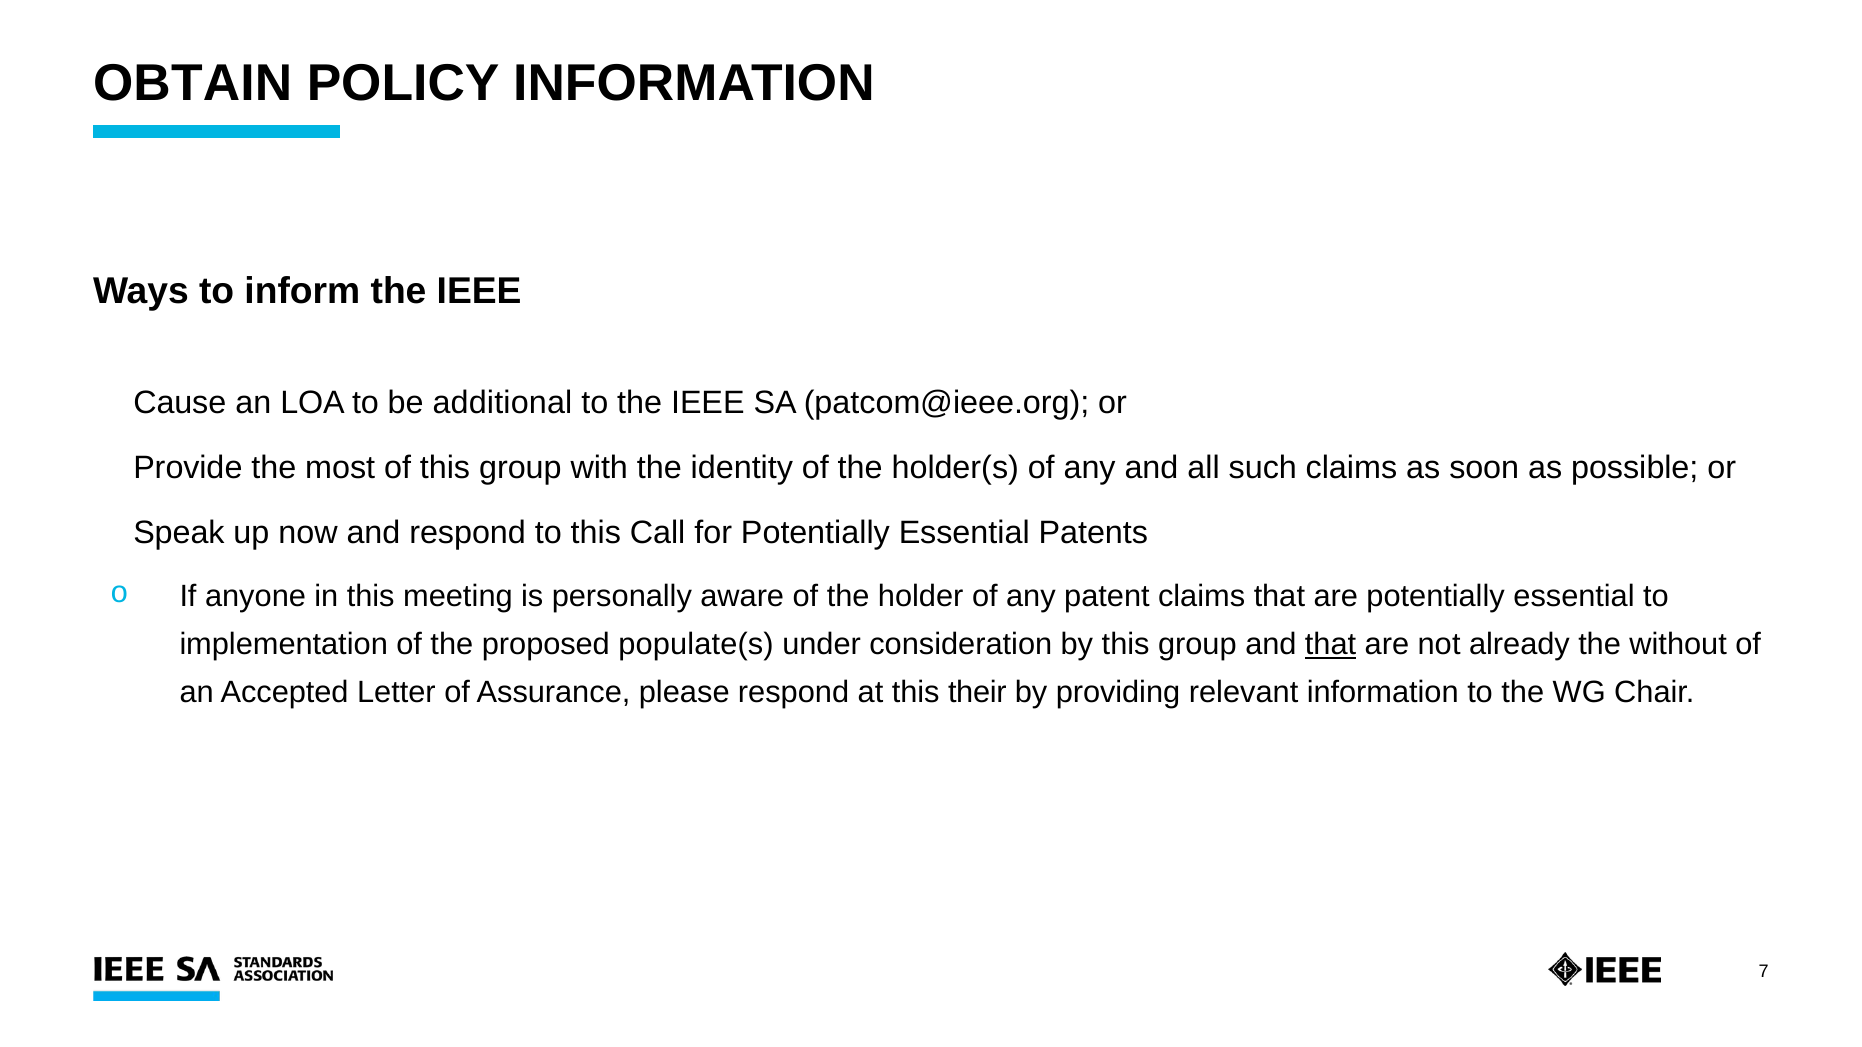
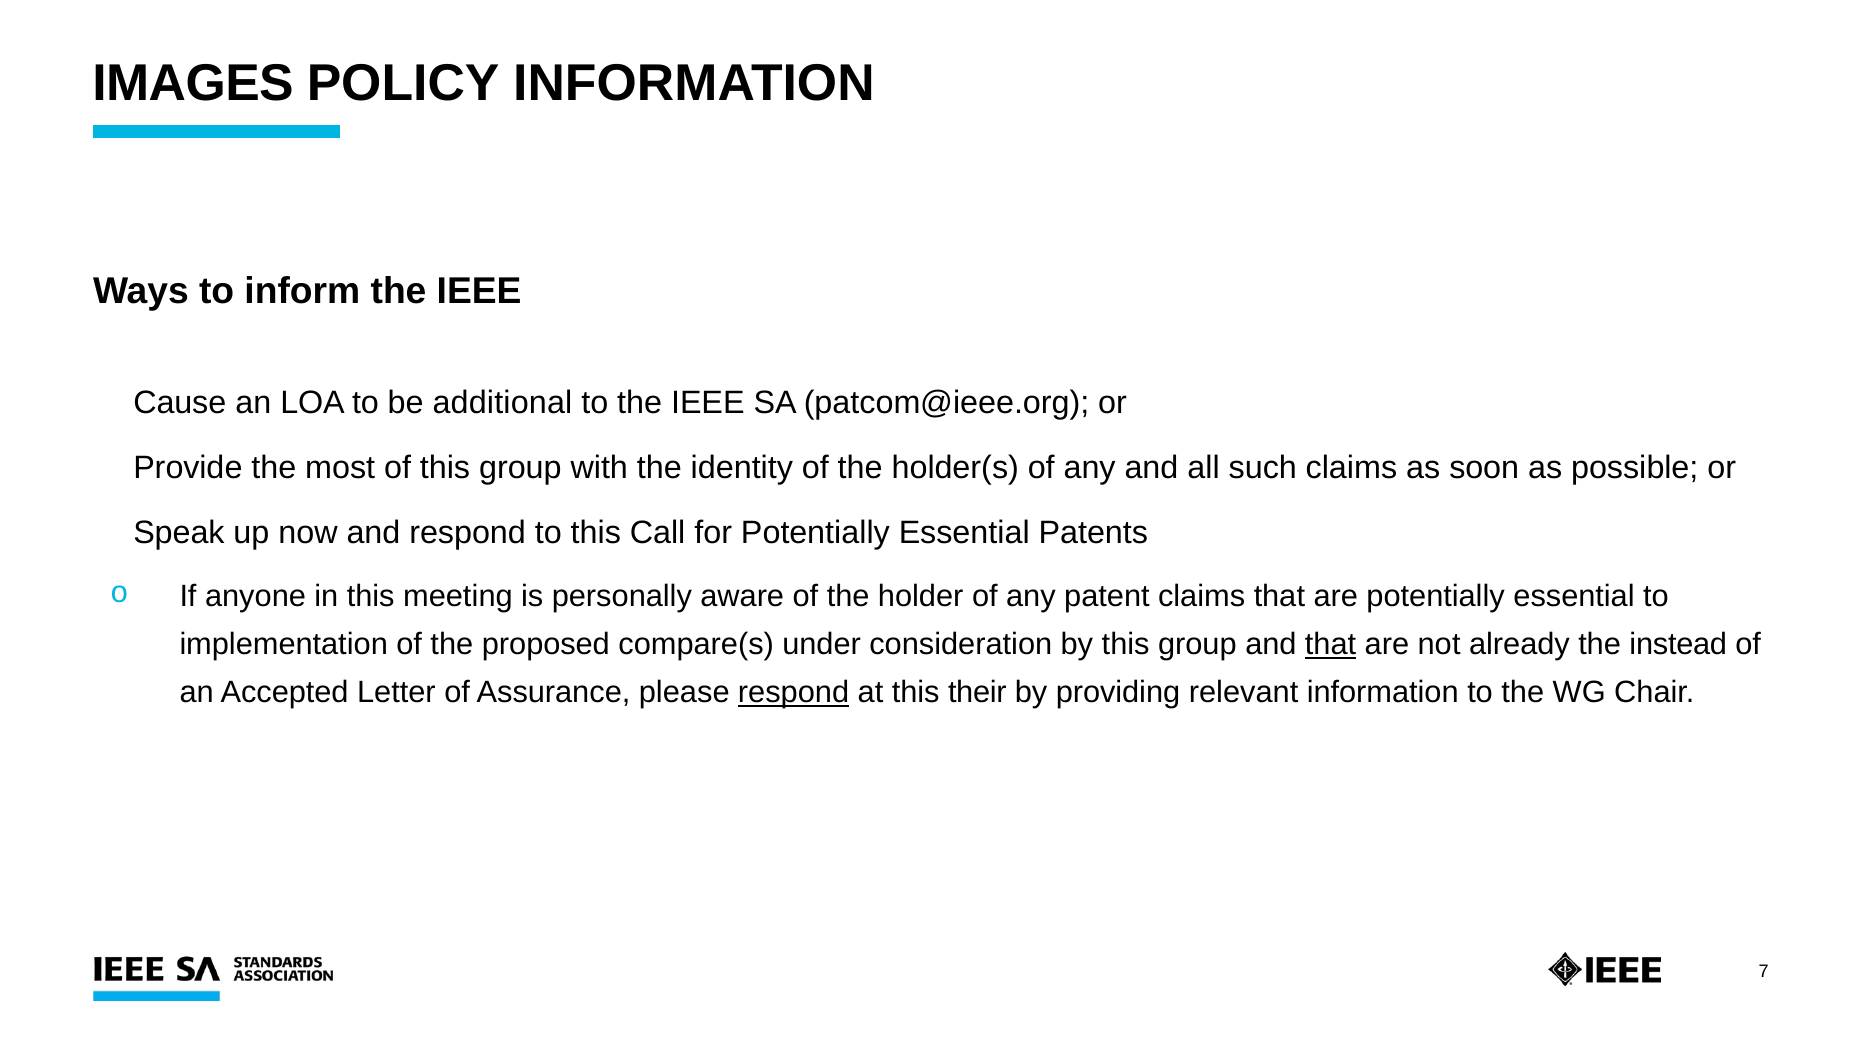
OBTAIN: OBTAIN -> IMAGES
populate(s: populate(s -> compare(s
without: without -> instead
respond at (794, 693) underline: none -> present
